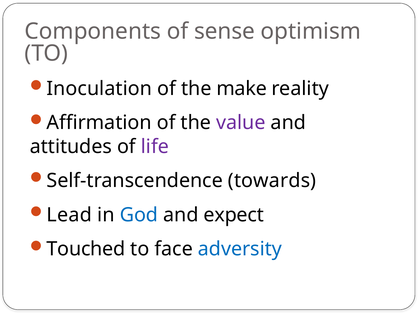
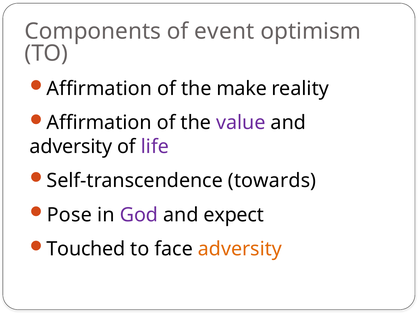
sense: sense -> event
Inoculation at (99, 88): Inoculation -> Affirmation
attitudes at (71, 146): attitudes -> adversity
Lead: Lead -> Pose
God colour: blue -> purple
adversity at (240, 249) colour: blue -> orange
